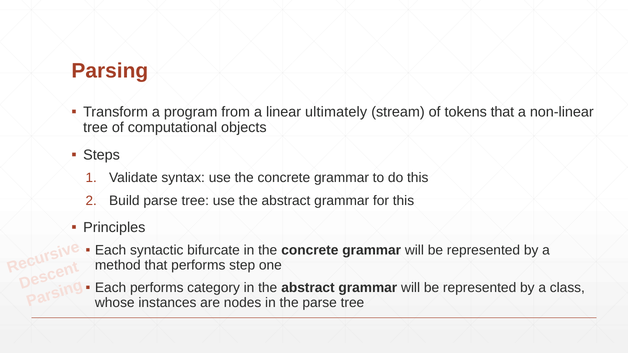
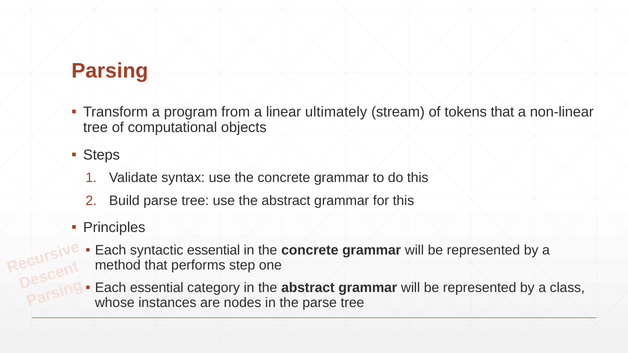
syntactic bifurcate: bifurcate -> essential
Each performs: performs -> essential
